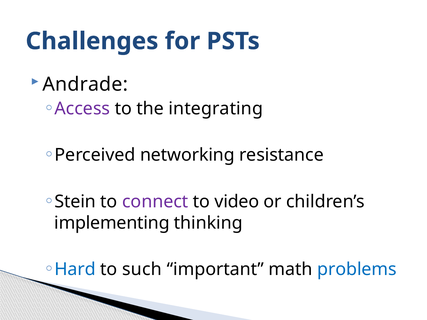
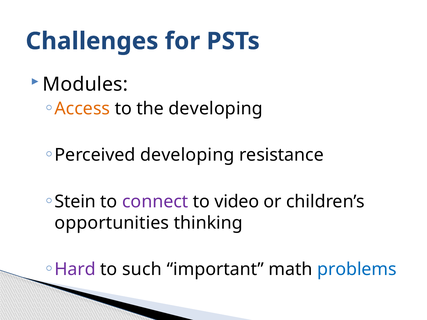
Andrade: Andrade -> Modules
Access colour: purple -> orange
the integrating: integrating -> developing
Perceived networking: networking -> developing
implementing: implementing -> opportunities
Hard colour: blue -> purple
